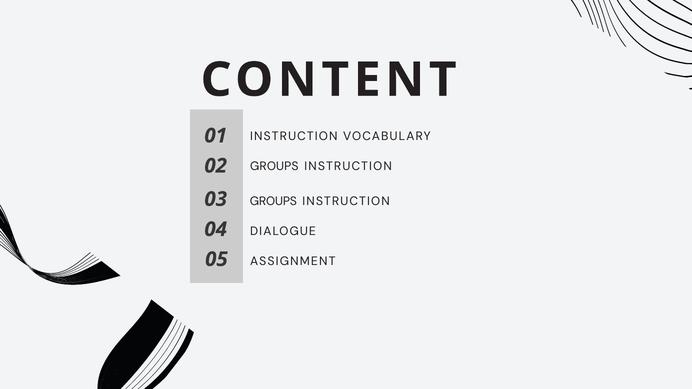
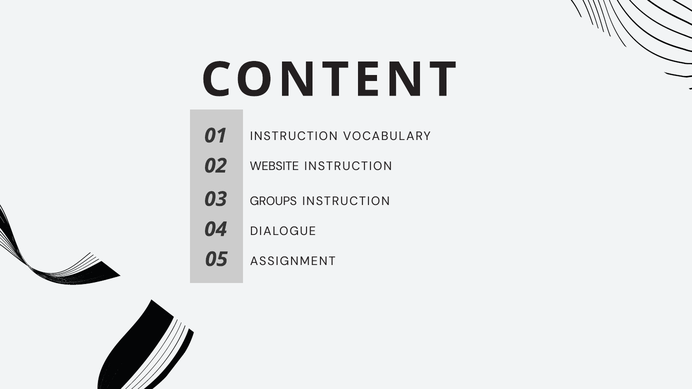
GROUPS at (274, 166): GROUPS -> WEBSITE
